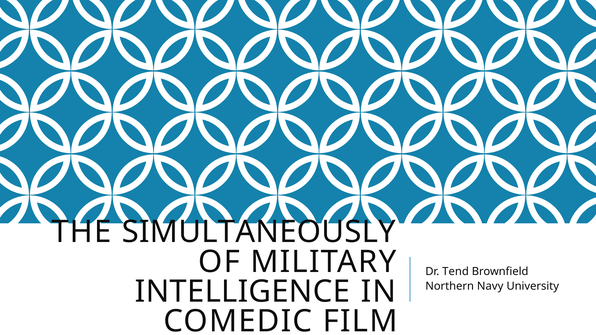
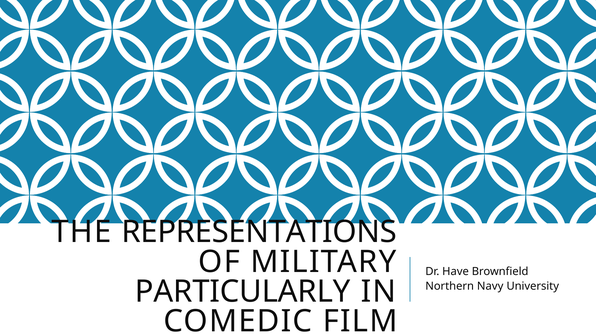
SIMULTANEOUSLY: SIMULTANEOUSLY -> REPRESENTATIONS
Tend: Tend -> Have
INTELLIGENCE: INTELLIGENCE -> PARTICULARLY
